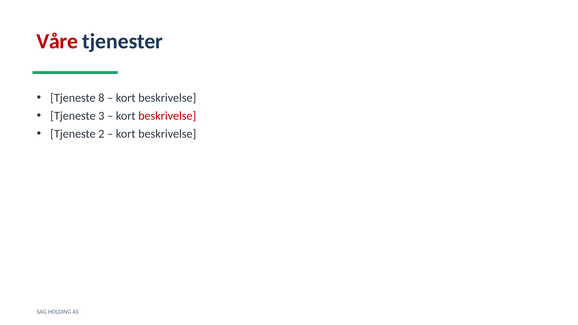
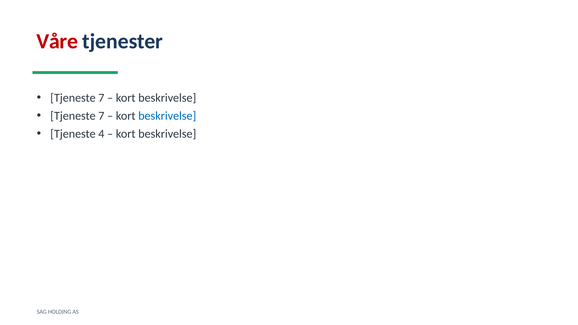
8 at (101, 98): 8 -> 7
3 at (101, 116): 3 -> 7
beskrivelse at (167, 116) colour: red -> blue
2: 2 -> 4
